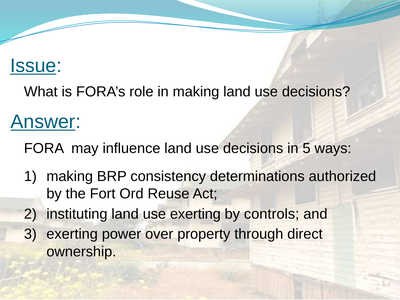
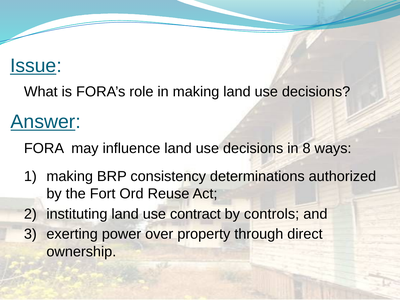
5: 5 -> 8
use exerting: exerting -> contract
